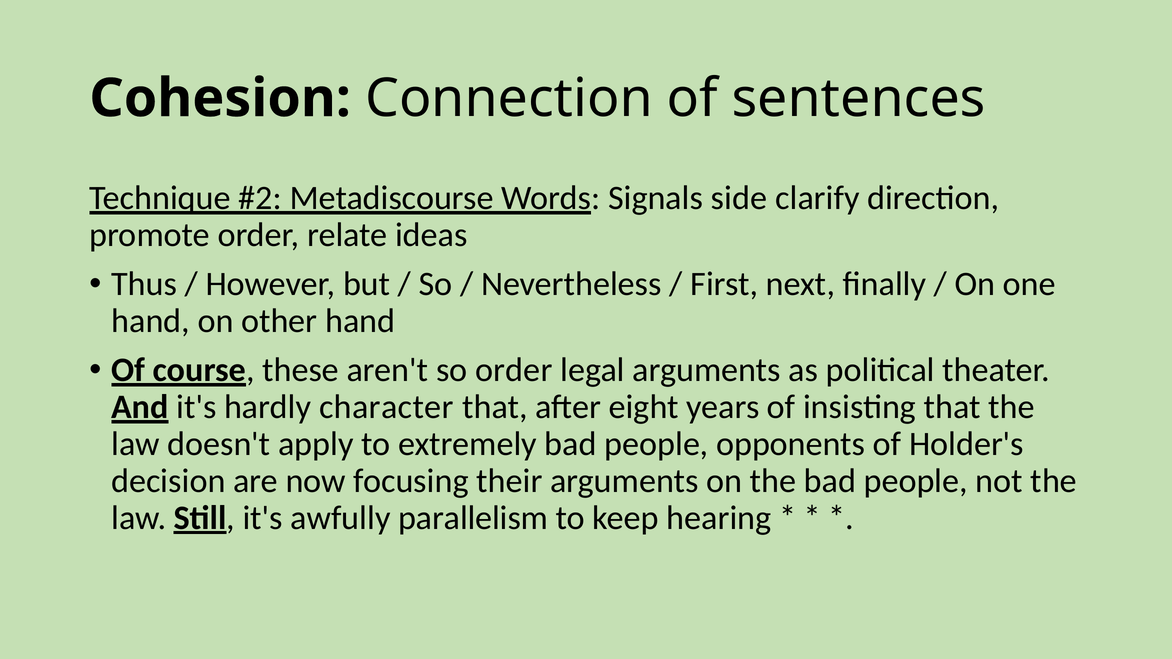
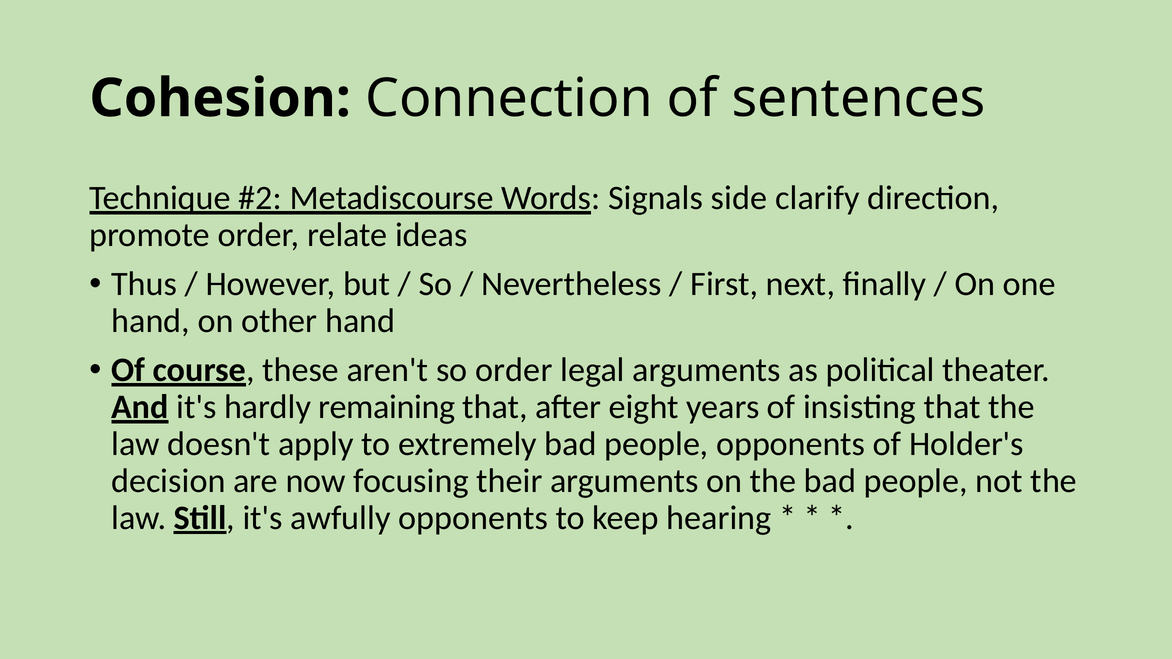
character: character -> remaining
awfully parallelism: parallelism -> opponents
